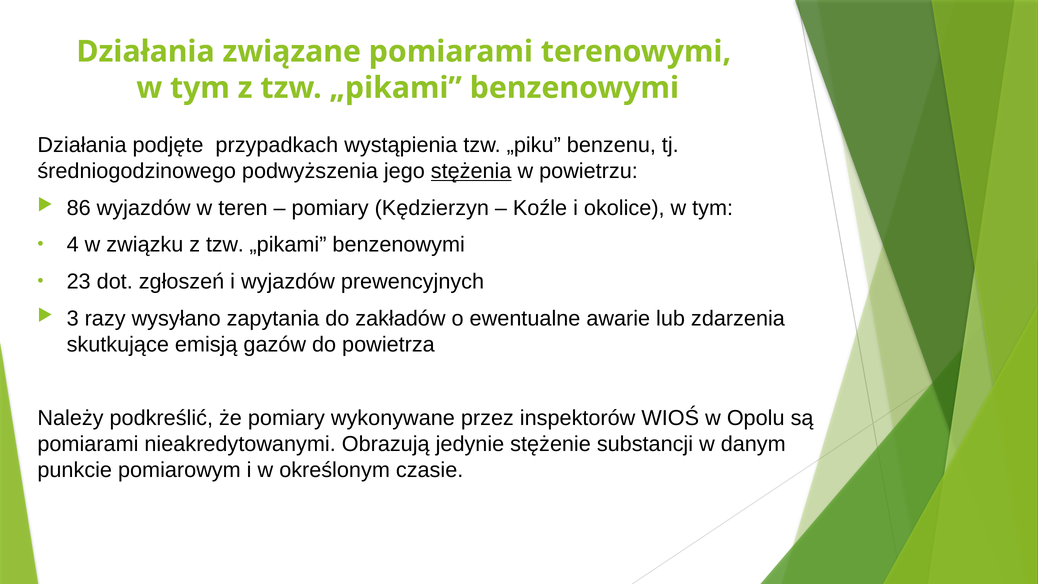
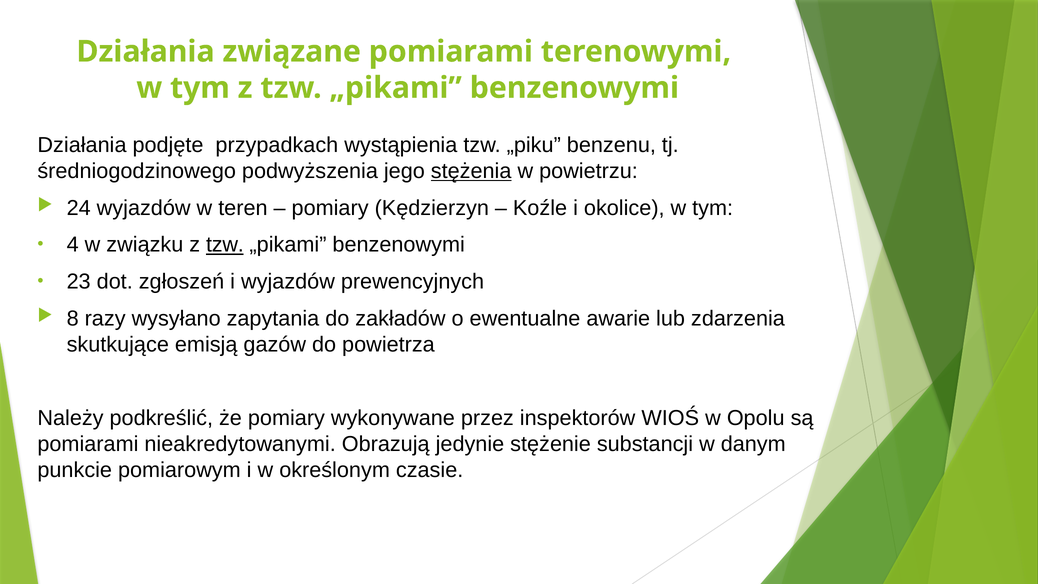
86: 86 -> 24
tzw at (225, 245) underline: none -> present
3: 3 -> 8
